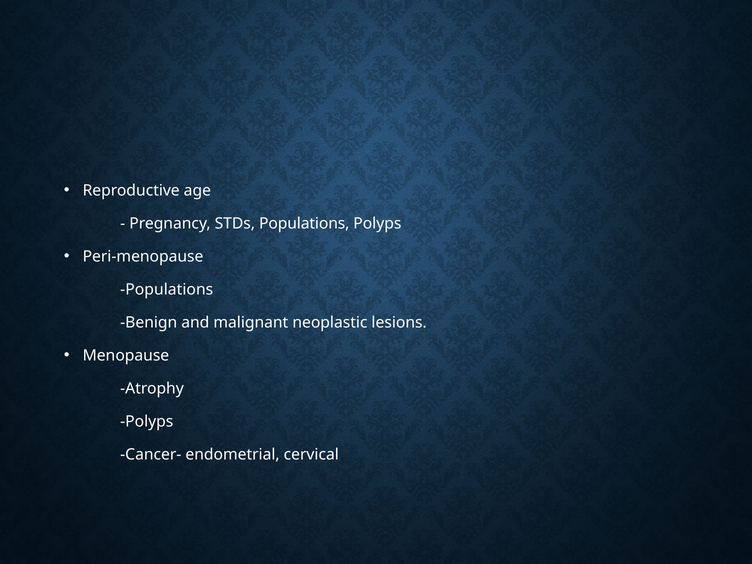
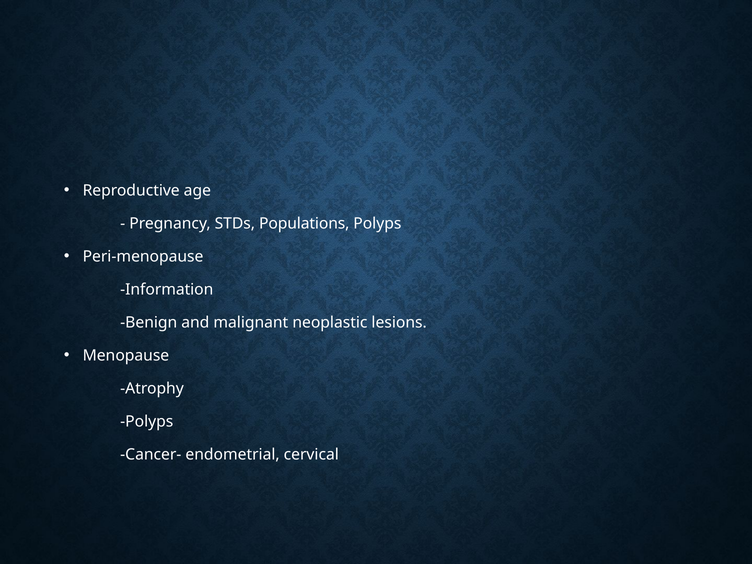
Populations at (167, 289): Populations -> Information
